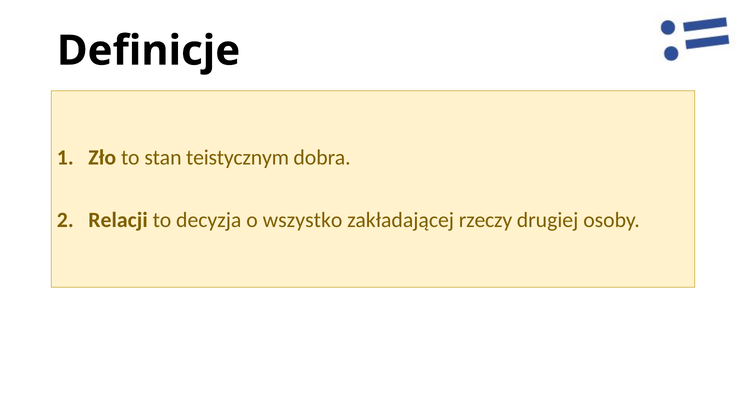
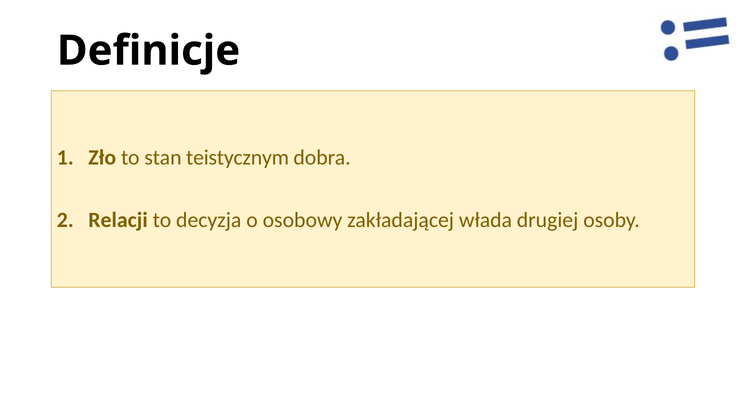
wszystko: wszystko -> osobowy
rzeczy: rzeczy -> włada
